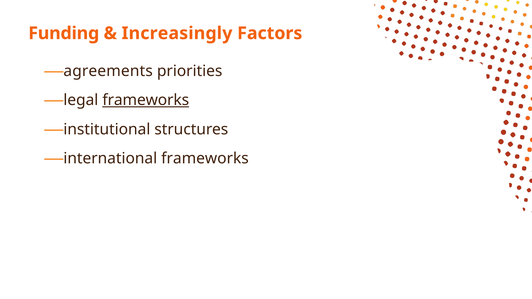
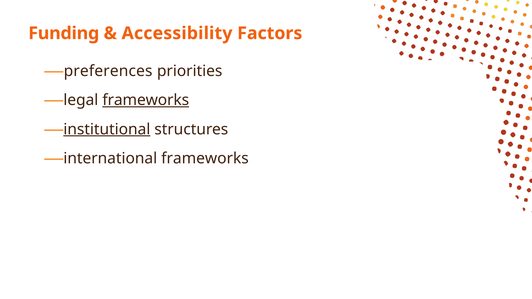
Increasingly: Increasingly -> Accessibility
agreements: agreements -> preferences
institutional underline: none -> present
